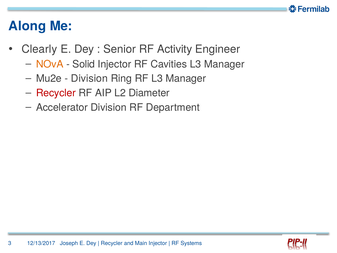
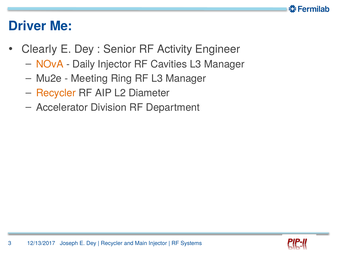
Along: Along -> Driver
Solid: Solid -> Daily
Division at (89, 78): Division -> Meeting
Recycler at (56, 93) colour: red -> orange
